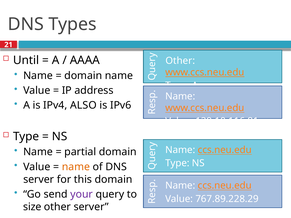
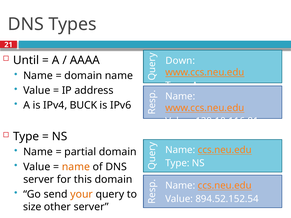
Other at (180, 61): Other -> Down
ALSO: ALSO -> BUCK
your colour: purple -> orange
767.89.228.29: 767.89.228.29 -> 894.52.152.54
